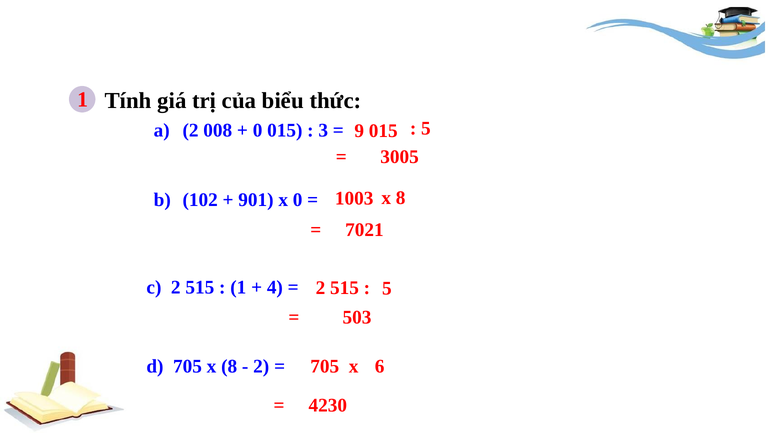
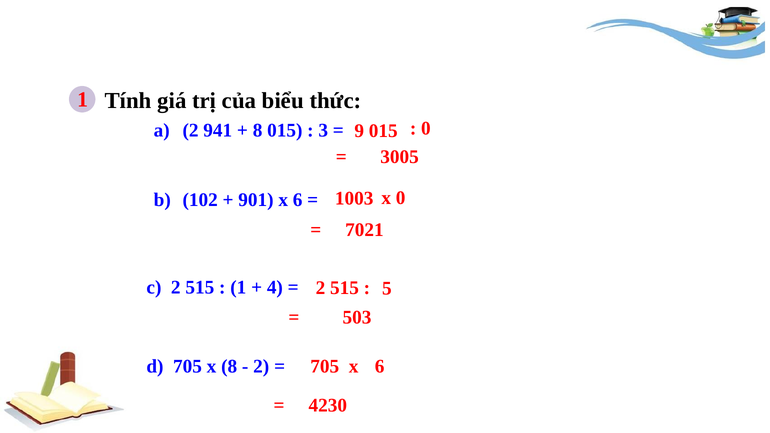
008: 008 -> 941
0 at (258, 130): 0 -> 8
5 at (426, 129): 5 -> 0
1003 x 8: 8 -> 0
901 x 0: 0 -> 6
